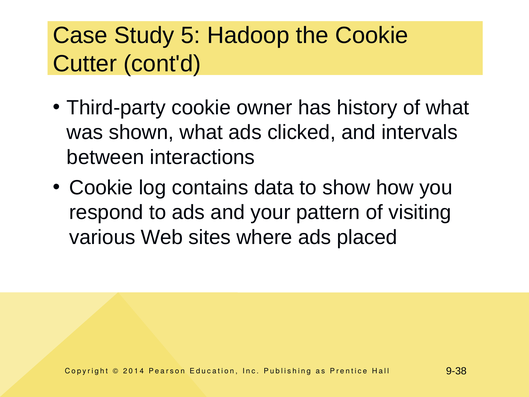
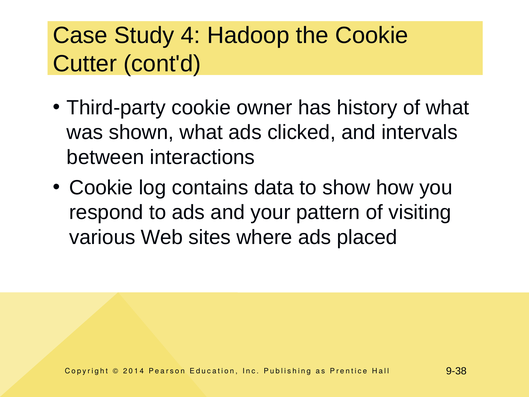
5: 5 -> 4
